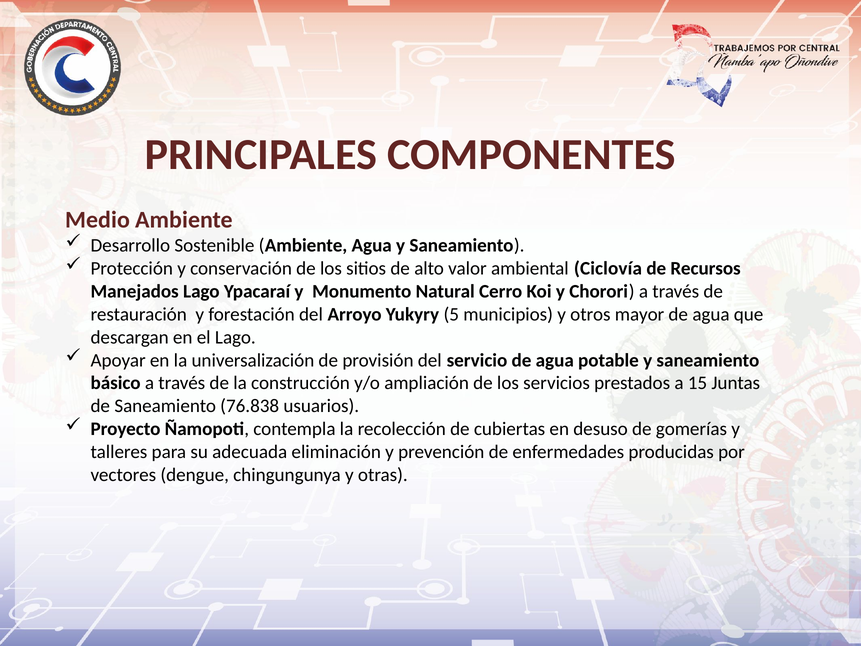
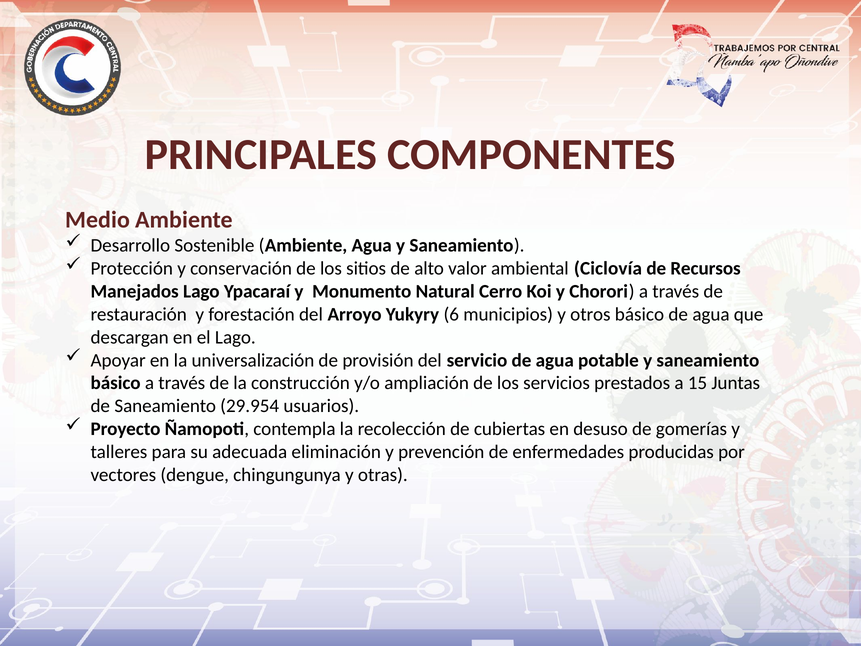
5: 5 -> 6
otros mayor: mayor -> básico
76.838: 76.838 -> 29.954
